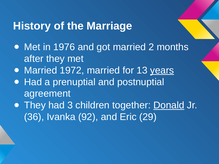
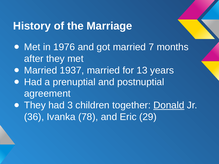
2: 2 -> 7
1972: 1972 -> 1937
years underline: present -> none
92: 92 -> 78
